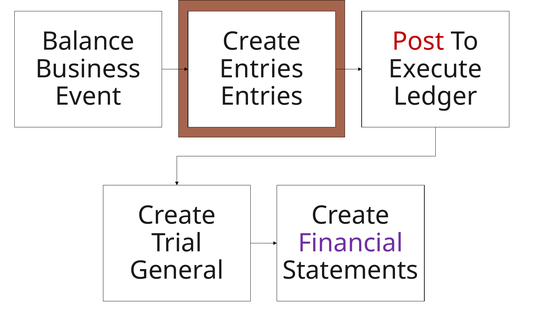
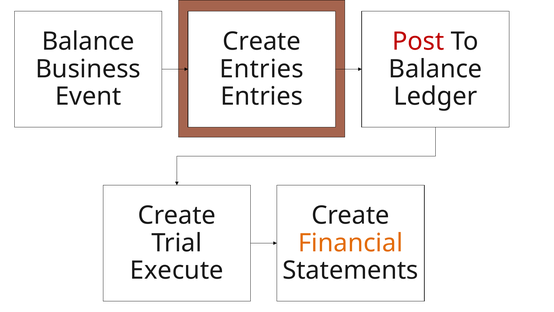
Execute at (435, 69): Execute -> Balance
Financial colour: purple -> orange
General: General -> Execute
